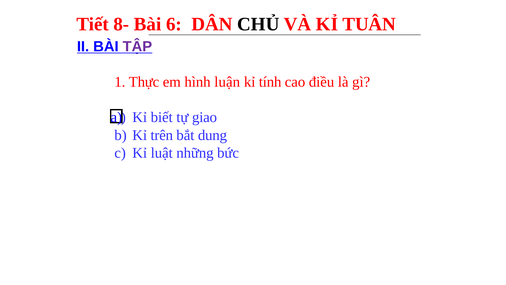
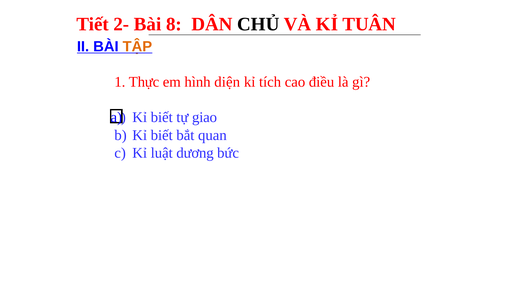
8-: 8- -> 2-
6: 6 -> 8
TẬP colour: purple -> orange
luận: luận -> diện
tính: tính -> tích
trên at (162, 135): trên -> biết
dung: dung -> quan
những: những -> dương
